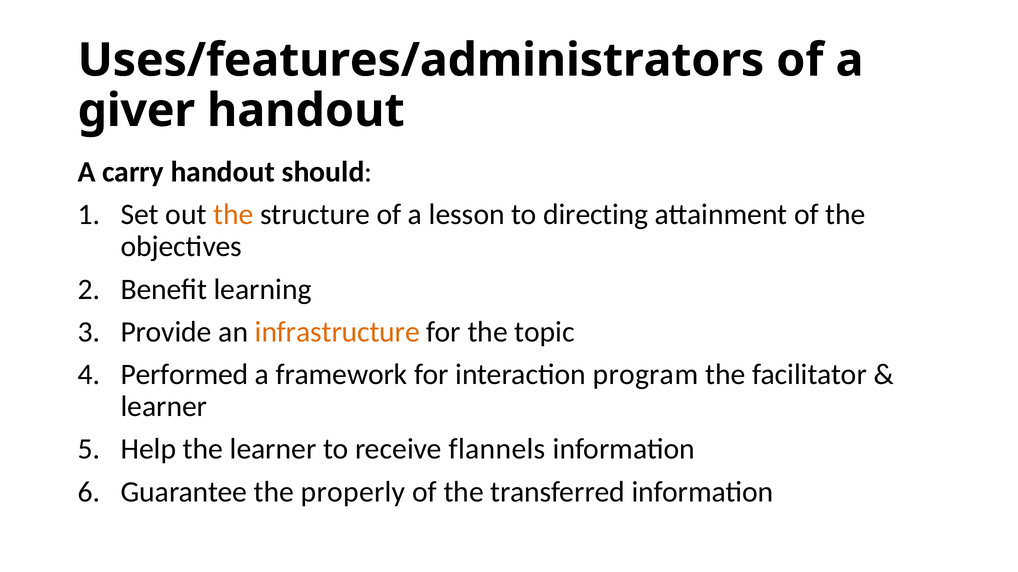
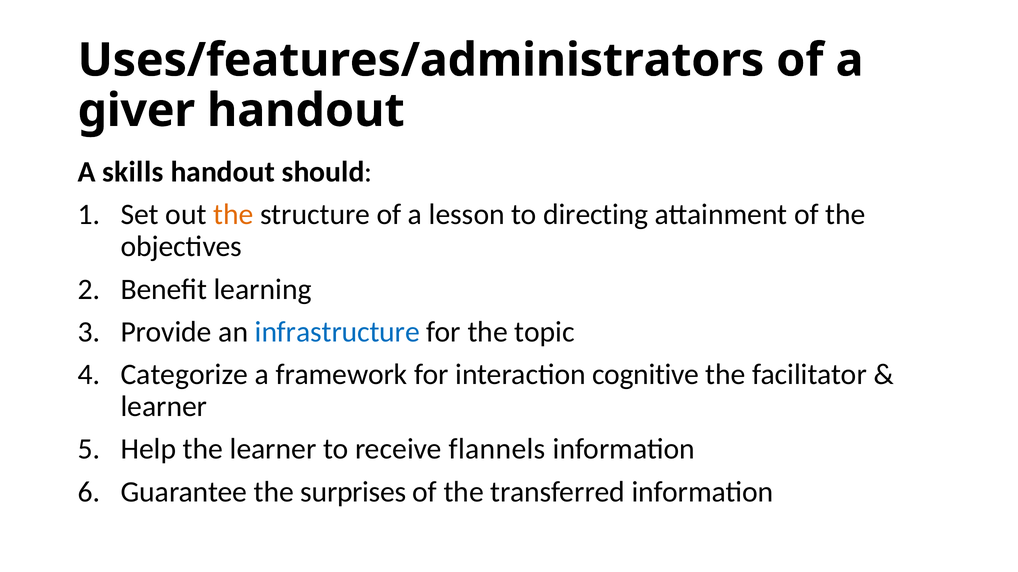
carry: carry -> skills
infrastructure colour: orange -> blue
Performed: Performed -> Categorize
program: program -> cognitive
properly: properly -> surprises
